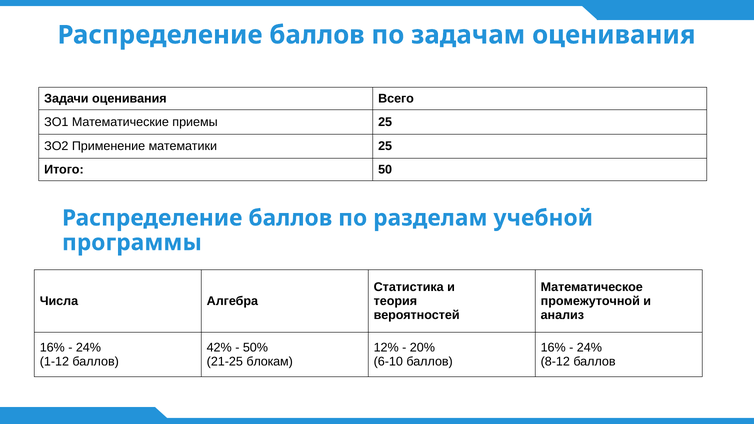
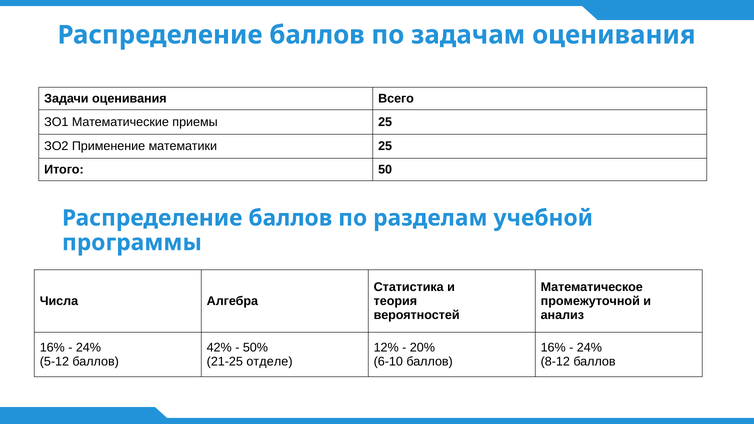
1-12: 1-12 -> 5-12
блокам: блокам -> отделе
